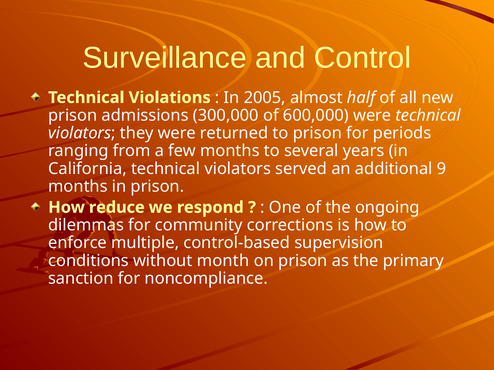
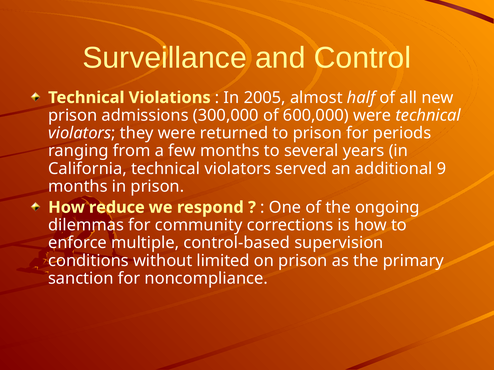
month: month -> limited
